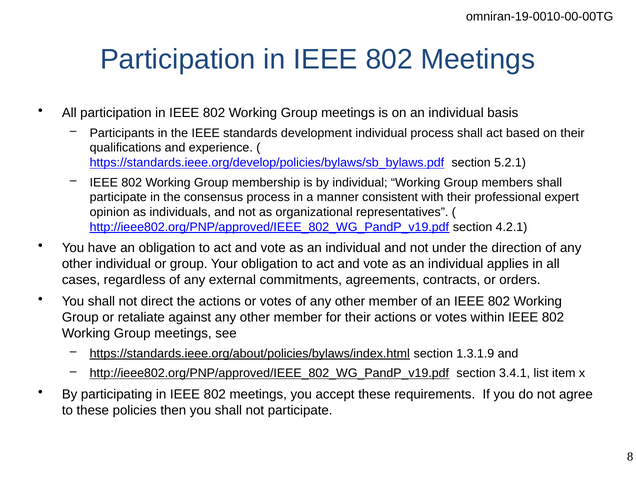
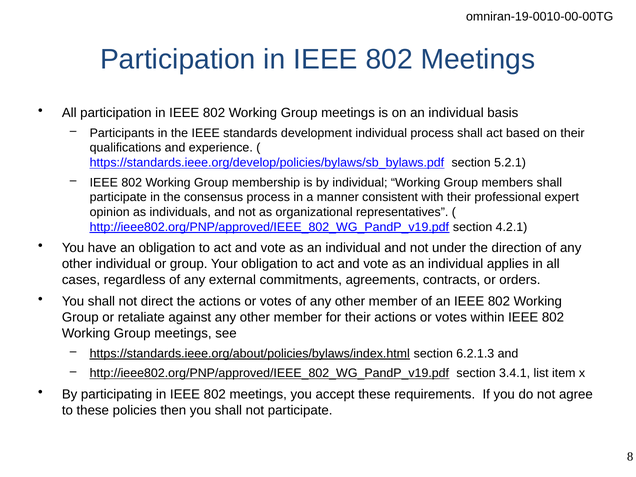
1.3.1.9: 1.3.1.9 -> 6.2.1.3
